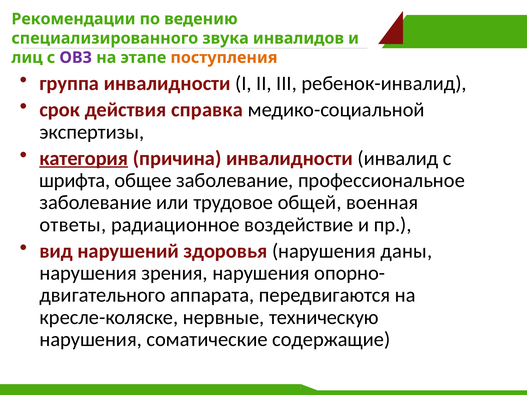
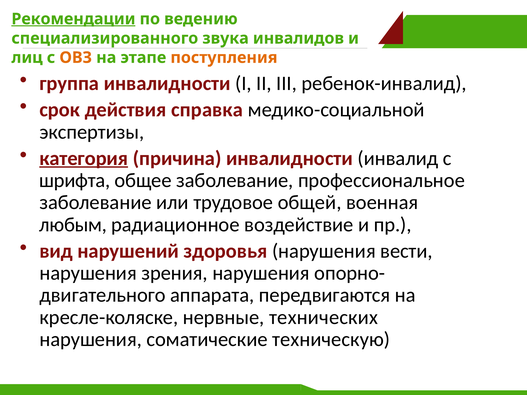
Рекомендации underline: none -> present
ОВЗ colour: purple -> orange
ответы: ответы -> любым
даны: даны -> вести
техническую: техническую -> технических
содержащие: содержащие -> техническую
